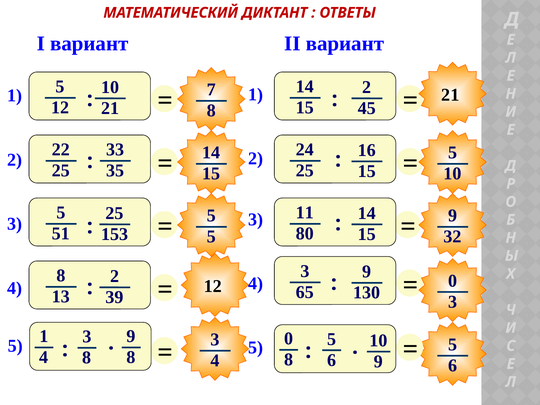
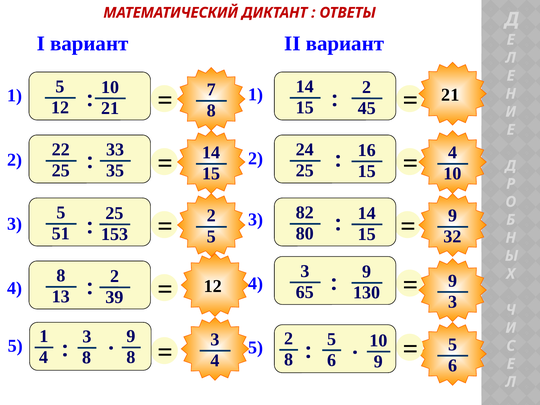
5 at (453, 153): 5 -> 4
11: 11 -> 82
5 at (211, 216): 5 -> 2
0 at (453, 281): 0 -> 9
5 0: 0 -> 2
